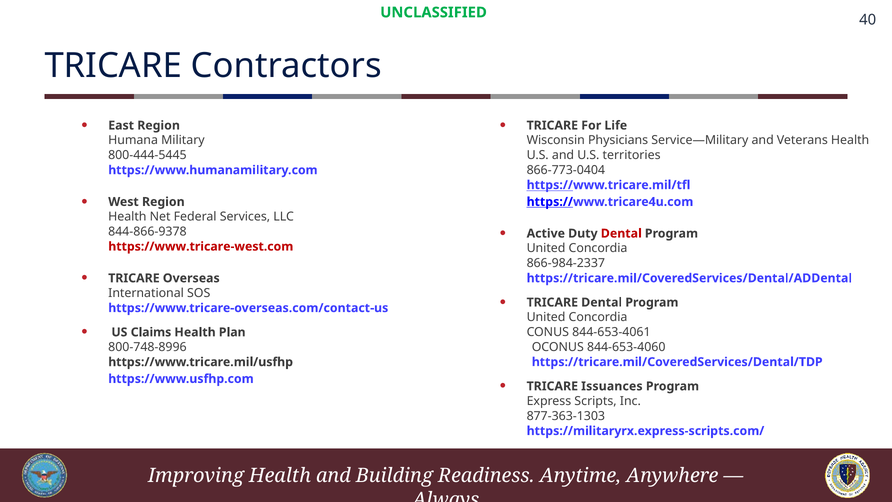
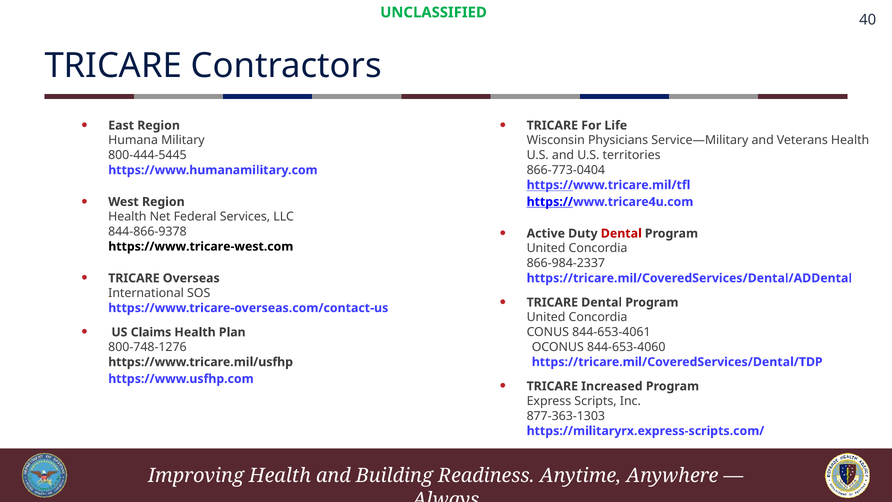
https://www.tricare-west.com colour: red -> black
800-748-8996: 800-748-8996 -> 800-748-1276
Issuances: Issuances -> Increased
